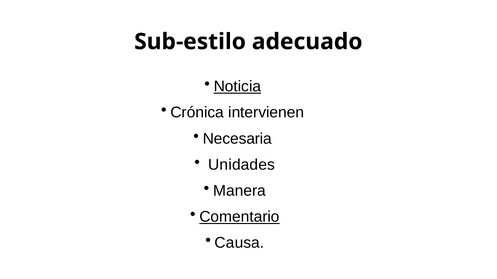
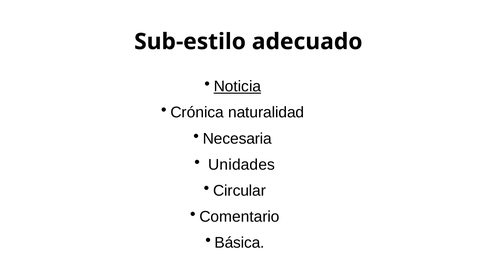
intervienen: intervienen -> naturalidad
Manera: Manera -> Circular
Comentario underline: present -> none
Causa: Causa -> Básica
